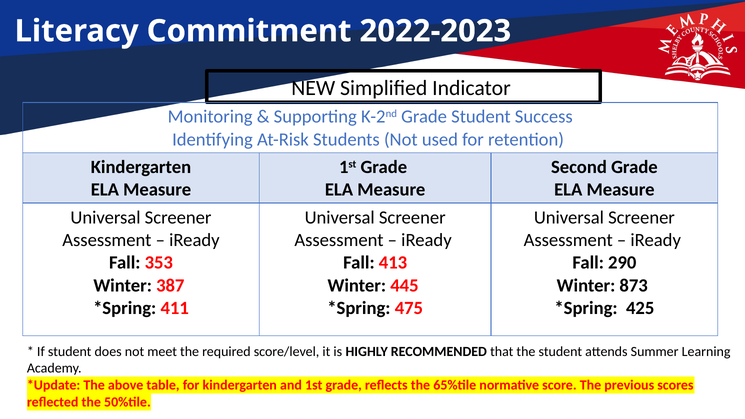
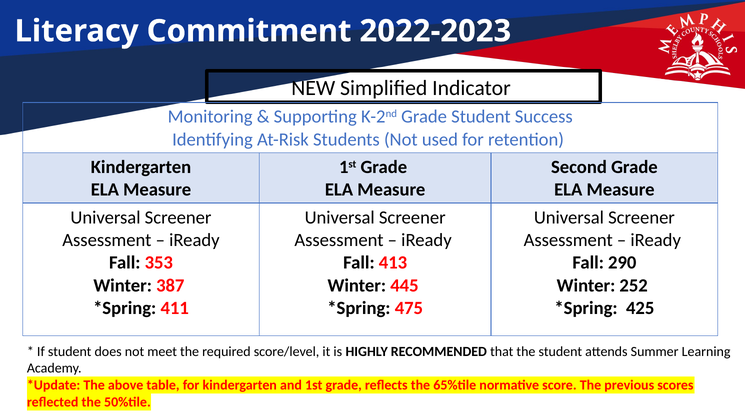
873: 873 -> 252
